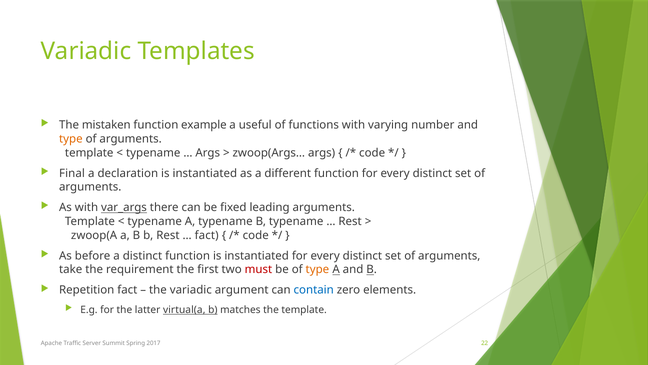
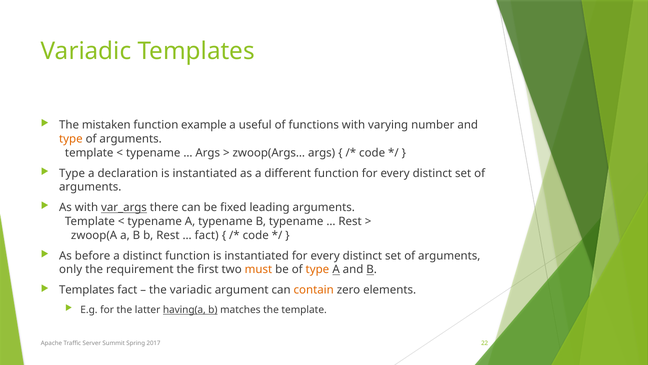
Final at (72, 173): Final -> Type
take: take -> only
must colour: red -> orange
Repetition at (87, 290): Repetition -> Templates
contain colour: blue -> orange
virtual(a: virtual(a -> having(a
